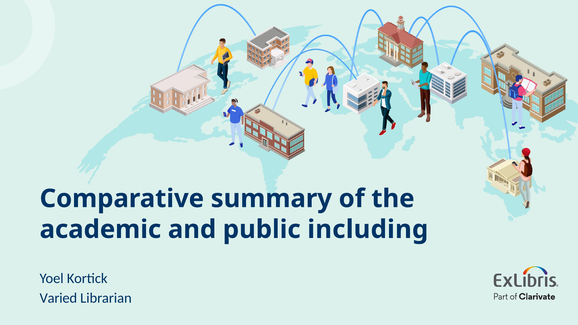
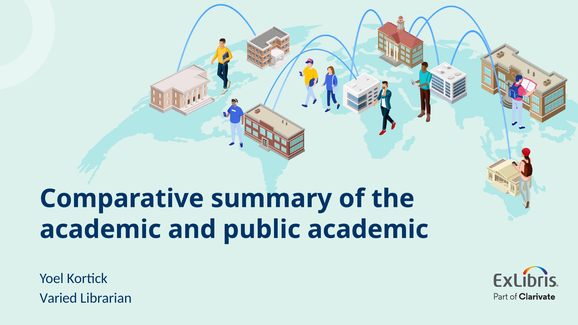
public including: including -> academic
